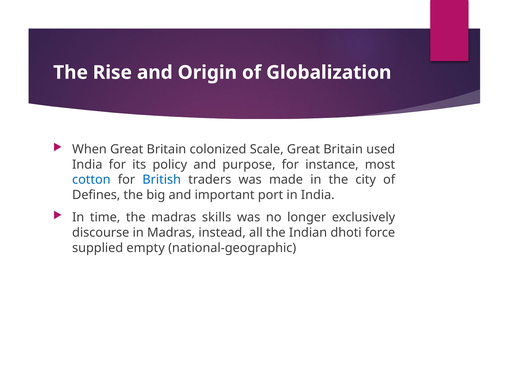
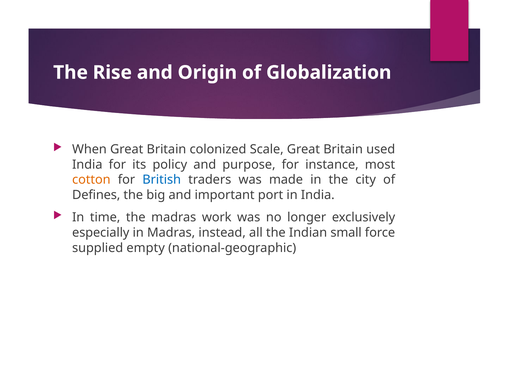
cotton colour: blue -> orange
skills: skills -> work
discourse: discourse -> especially
dhoti: dhoti -> small
